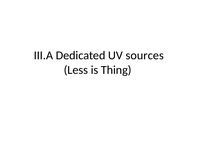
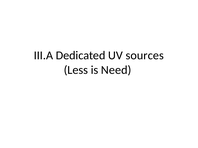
Thing: Thing -> Need
